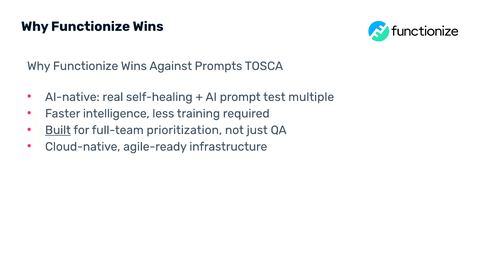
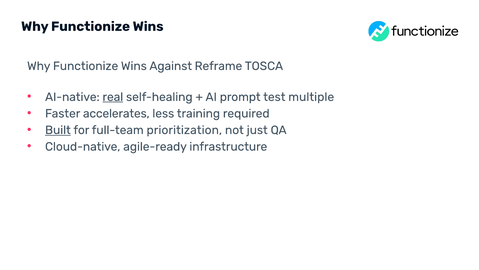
Prompts: Prompts -> Reframe
real underline: none -> present
intelligence: intelligence -> accelerates
